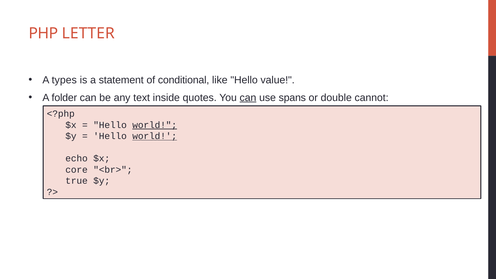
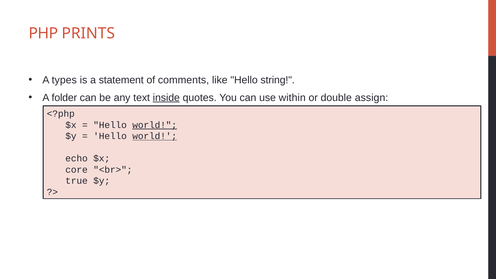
LETTER: LETTER -> PRINTS
conditional: conditional -> comments
value: value -> string
inside underline: none -> present
can at (248, 98) underline: present -> none
spans: spans -> within
cannot: cannot -> assign
